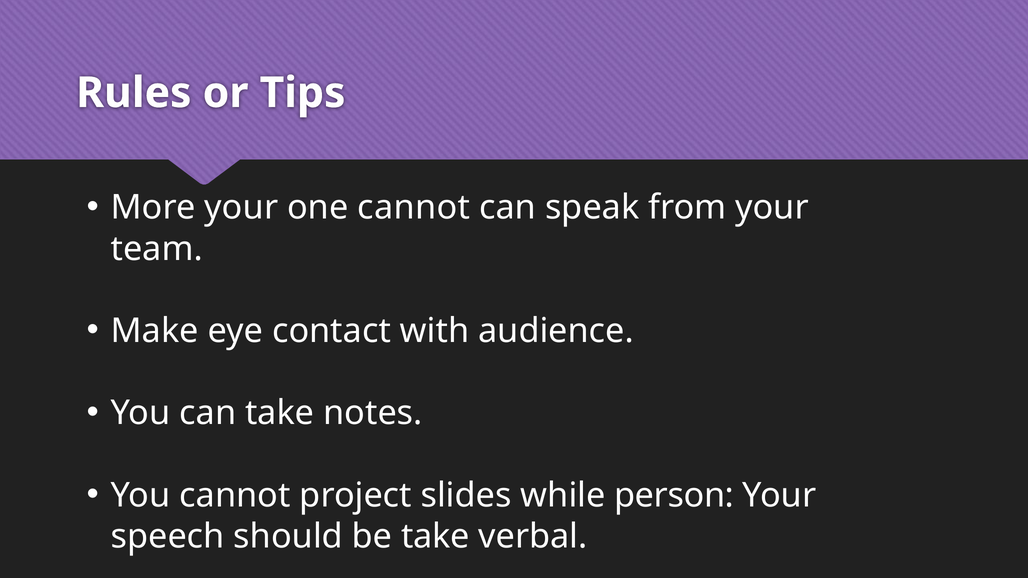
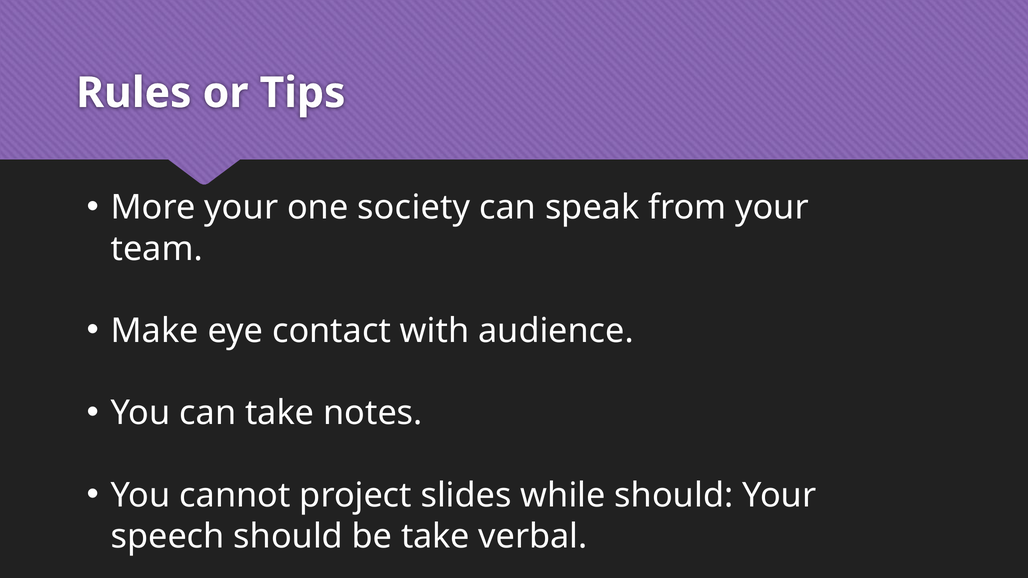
one cannot: cannot -> society
while person: person -> should
